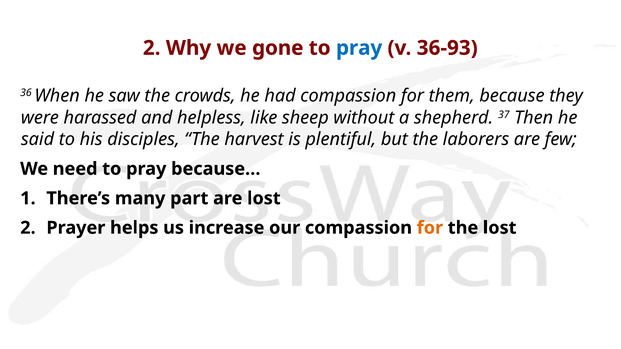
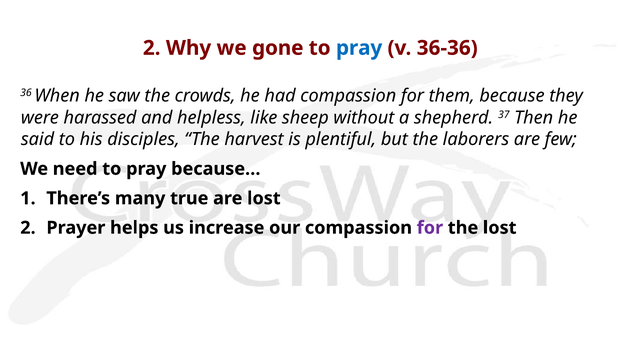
36-93: 36-93 -> 36-36
part: part -> true
for at (430, 228) colour: orange -> purple
